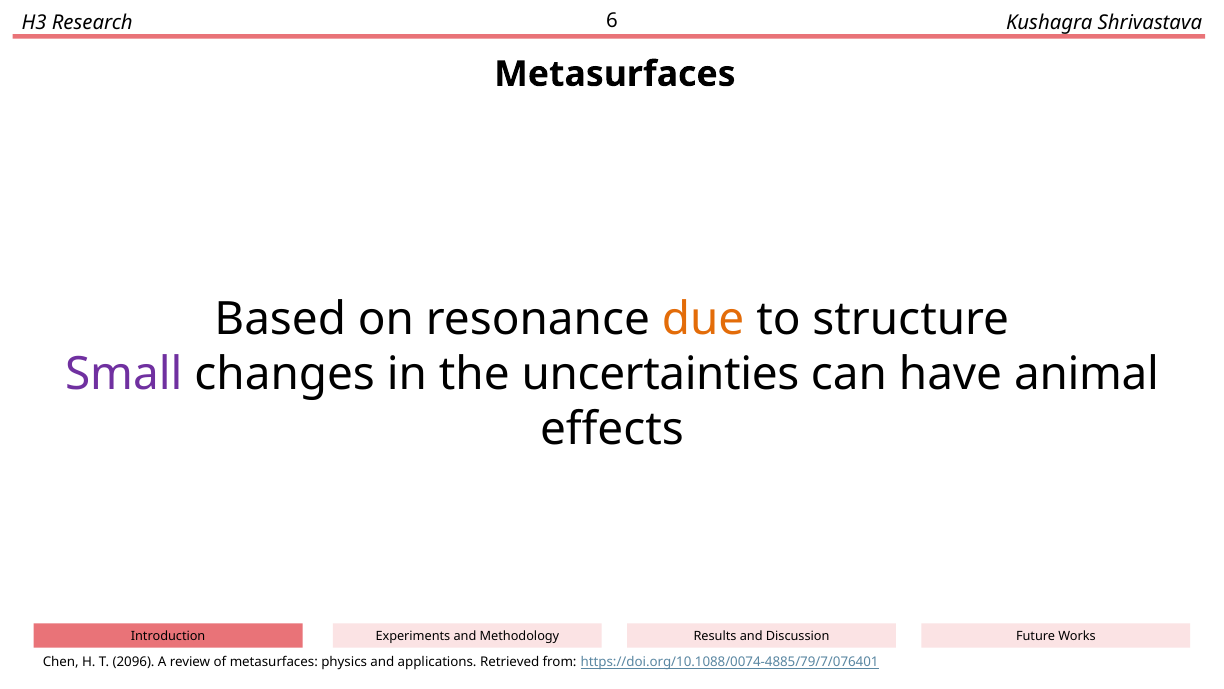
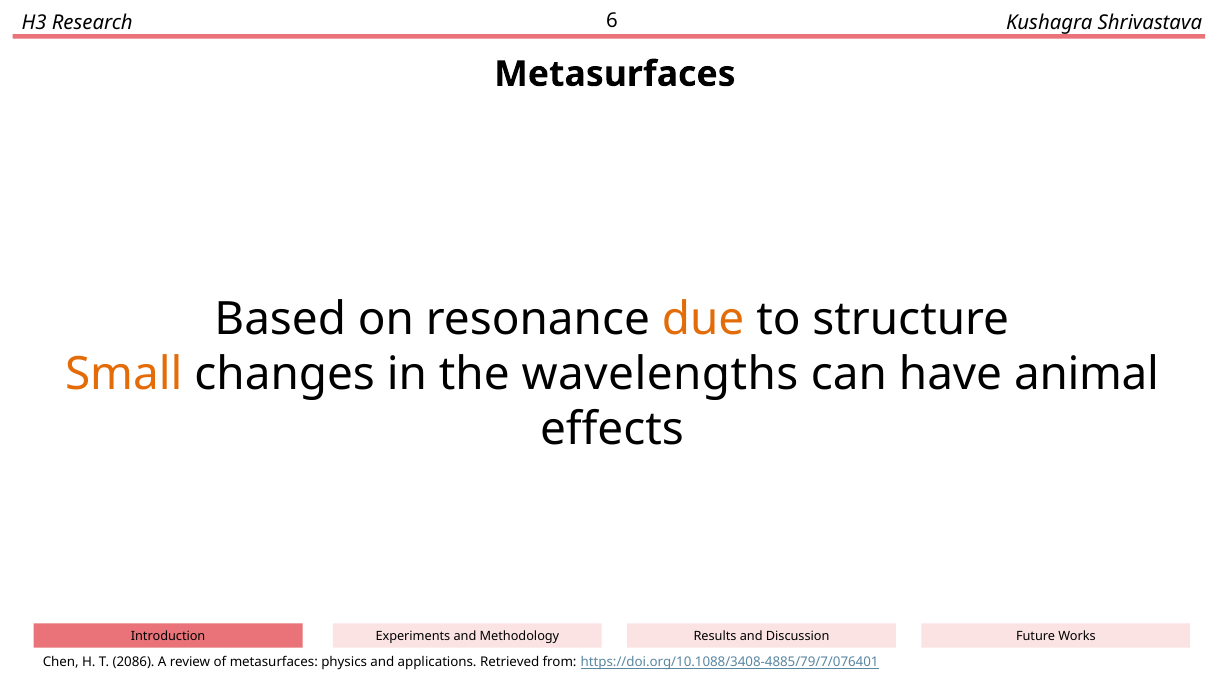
Small colour: purple -> orange
uncertainties: uncertainties -> wavelengths
2096: 2096 -> 2086
https://doi.org/10.1088/0074-4885/79/7/076401: https://doi.org/10.1088/0074-4885/79/7/076401 -> https://doi.org/10.1088/3408-4885/79/7/076401
